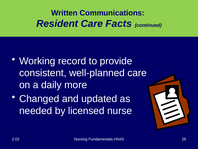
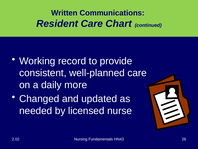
Facts: Facts -> Chart
